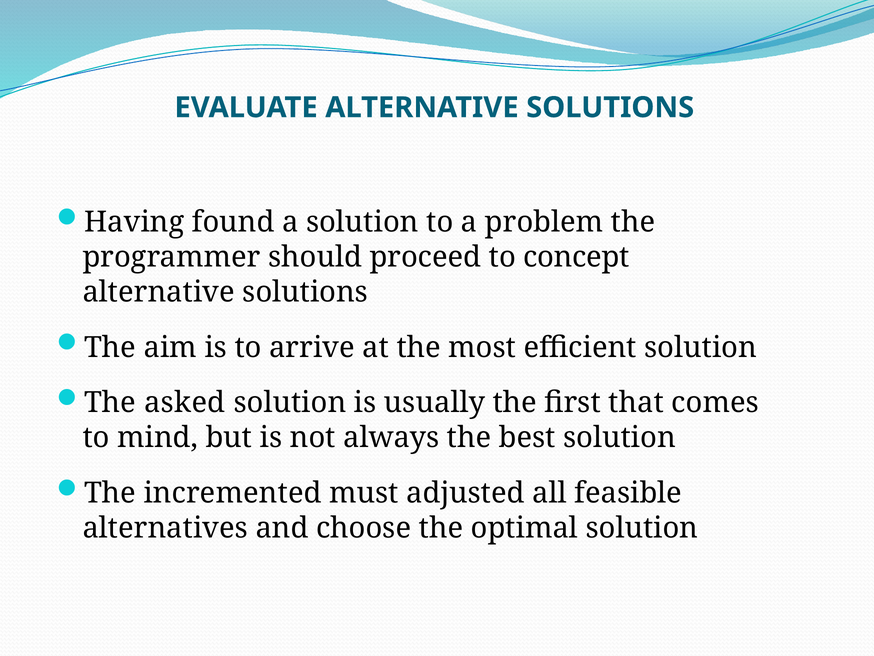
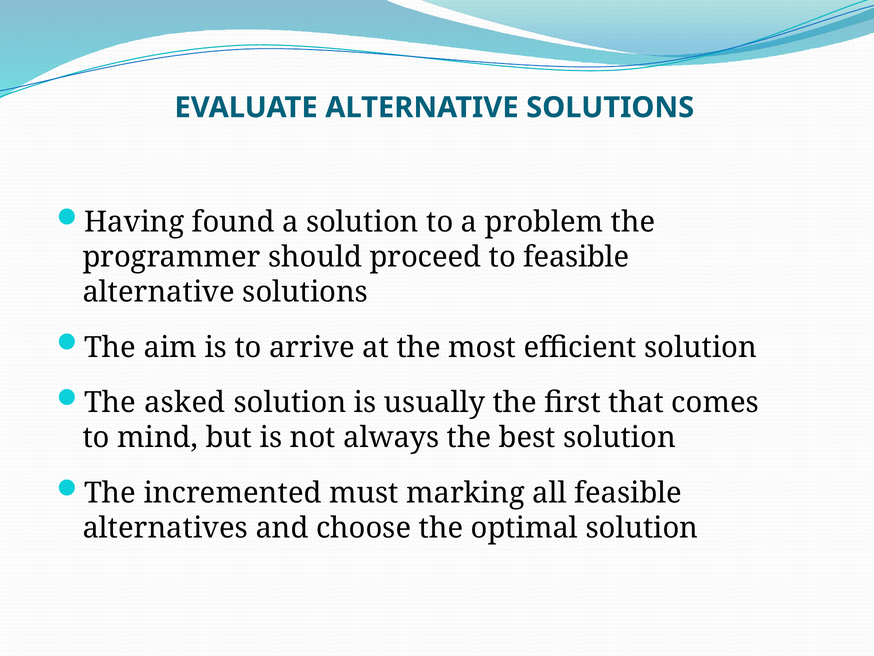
to concept: concept -> feasible
adjusted: adjusted -> marking
